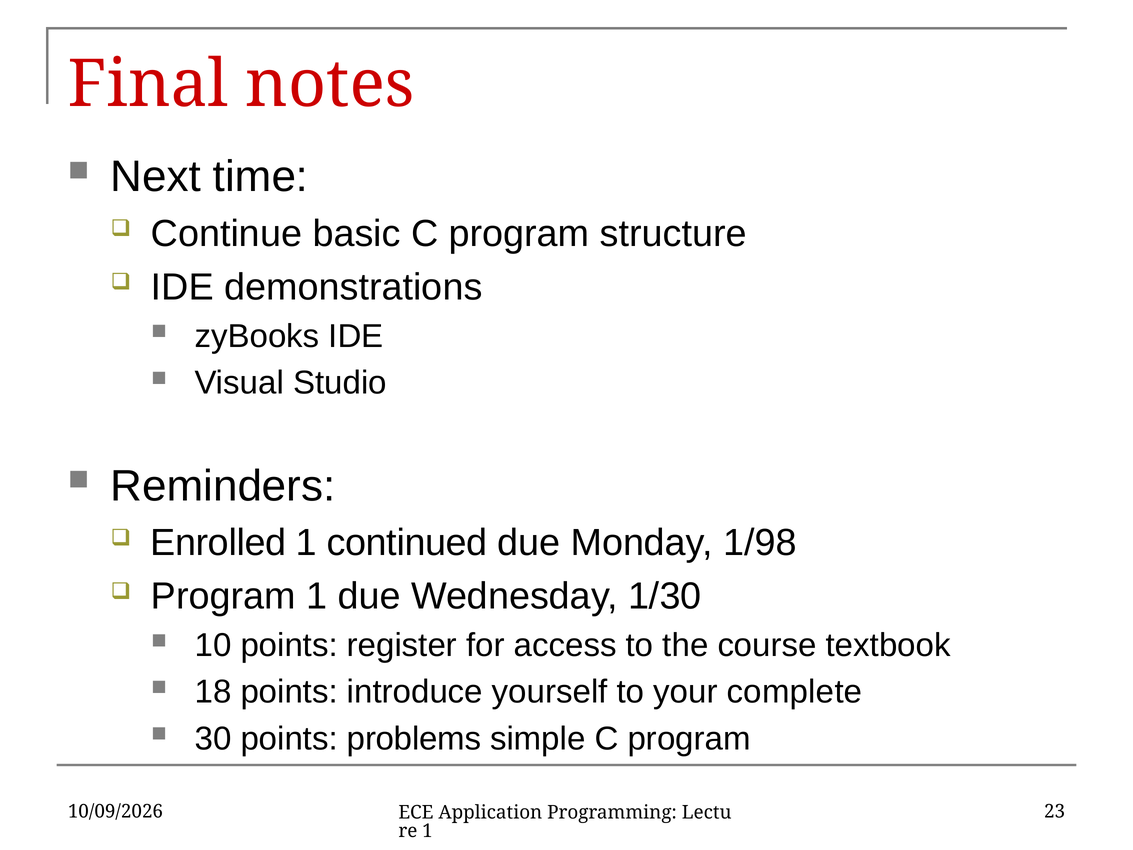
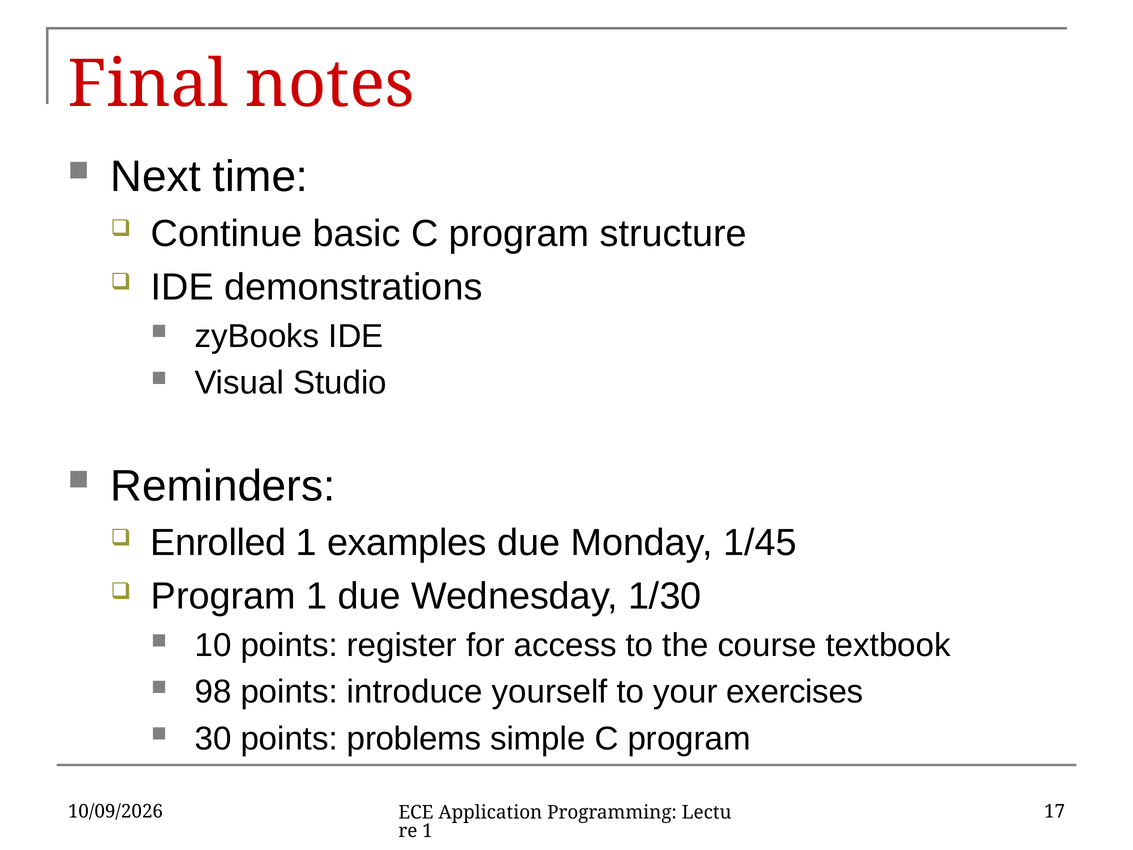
continued: continued -> examples
1/98: 1/98 -> 1/45
18: 18 -> 98
complete: complete -> exercises
23: 23 -> 17
